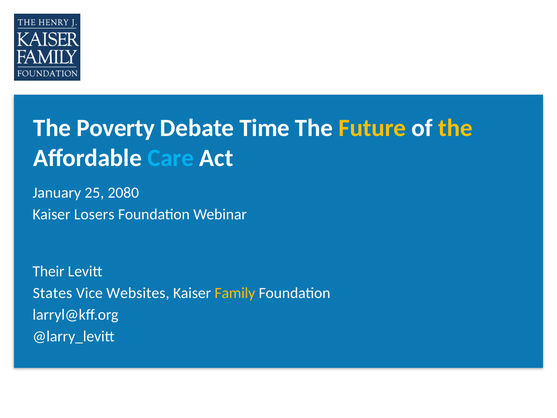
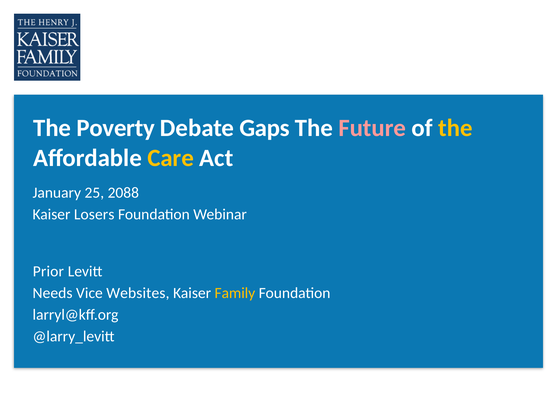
Time: Time -> Gaps
Future colour: yellow -> pink
Care colour: light blue -> yellow
2080: 2080 -> 2088
Their: Their -> Prior
States: States -> Needs
